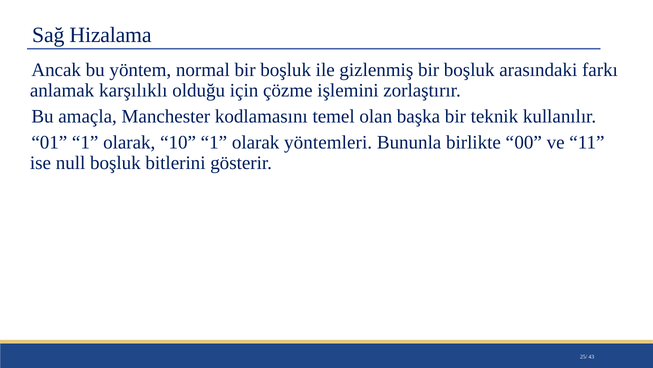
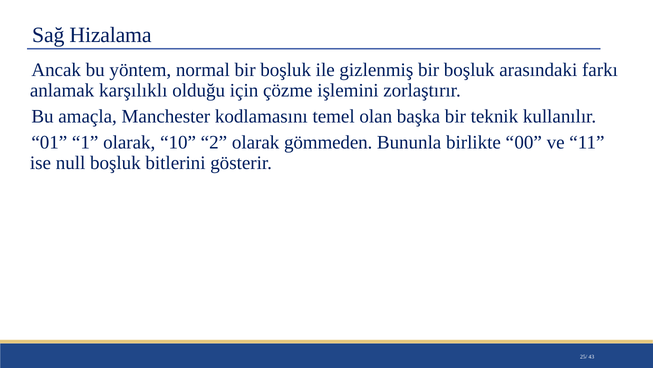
10 1: 1 -> 2
yöntemleri: yöntemleri -> gömmeden
